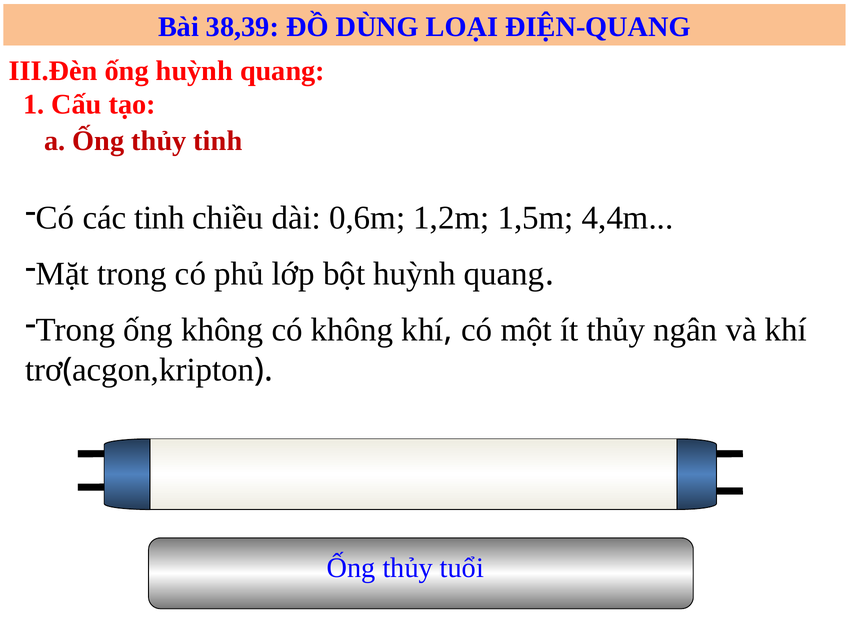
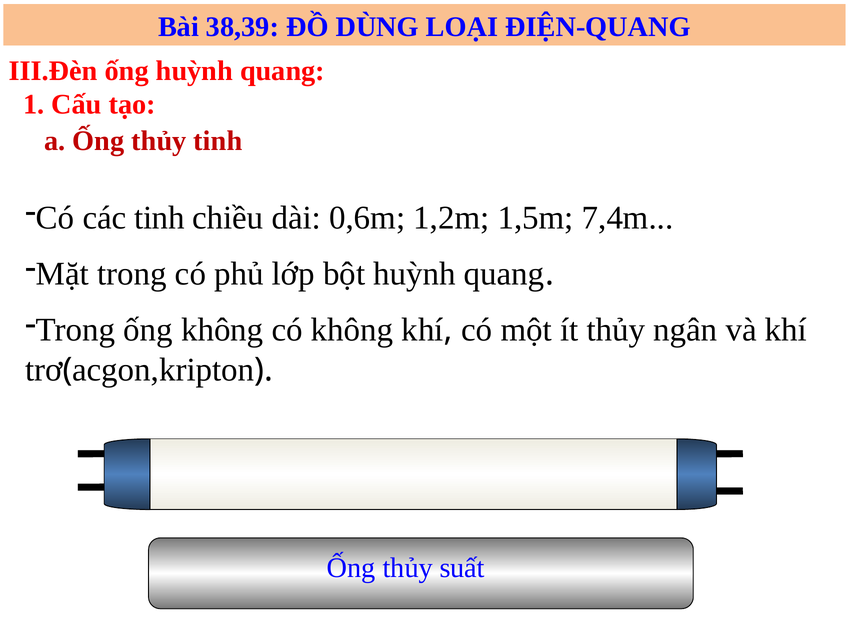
4,4m: 4,4m -> 7,4m
tuổi: tuổi -> suất
